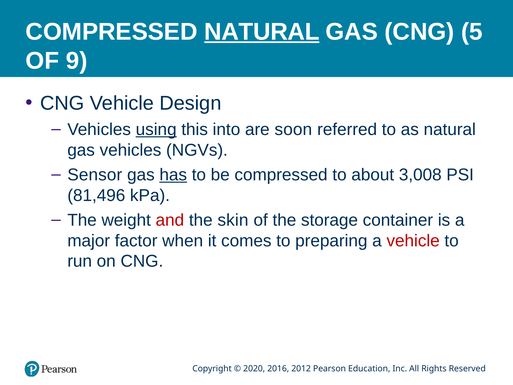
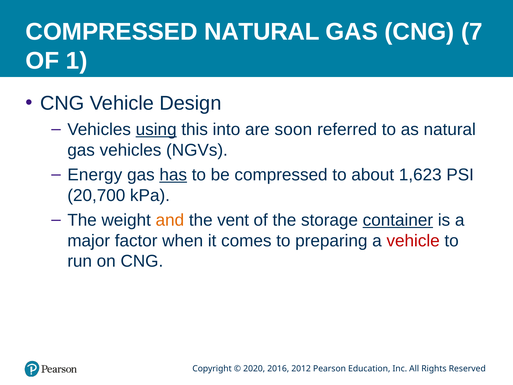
NATURAL at (262, 32) underline: present -> none
5: 5 -> 7
9: 9 -> 1
Sensor: Sensor -> Energy
3,008: 3,008 -> 1,623
81,496: 81,496 -> 20,700
and colour: red -> orange
skin: skin -> vent
container underline: none -> present
